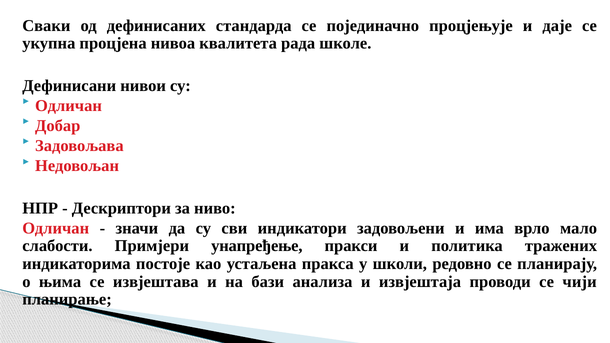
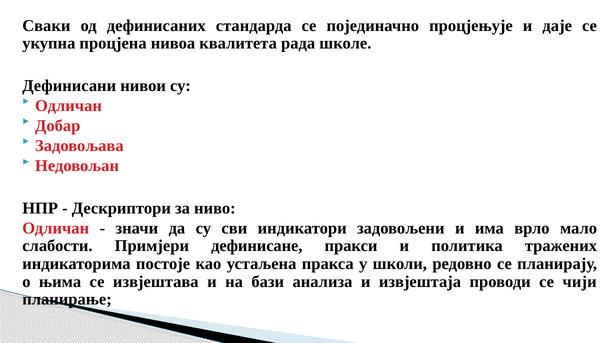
унапређење: унапређење -> дефинисане
